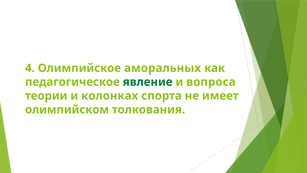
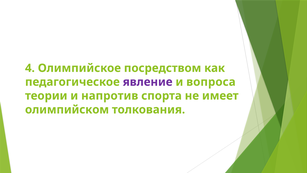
аморальных: аморальных -> посредством
явление colour: green -> purple
колонках: колонках -> напротив
